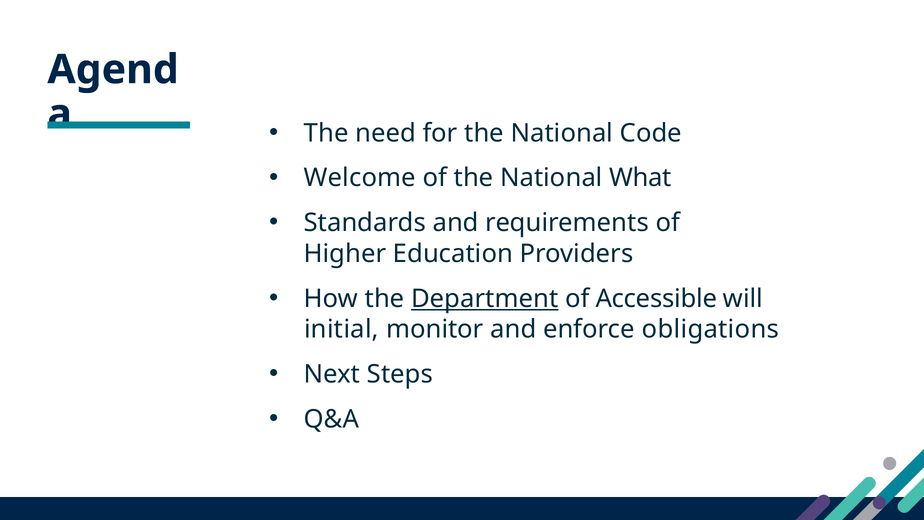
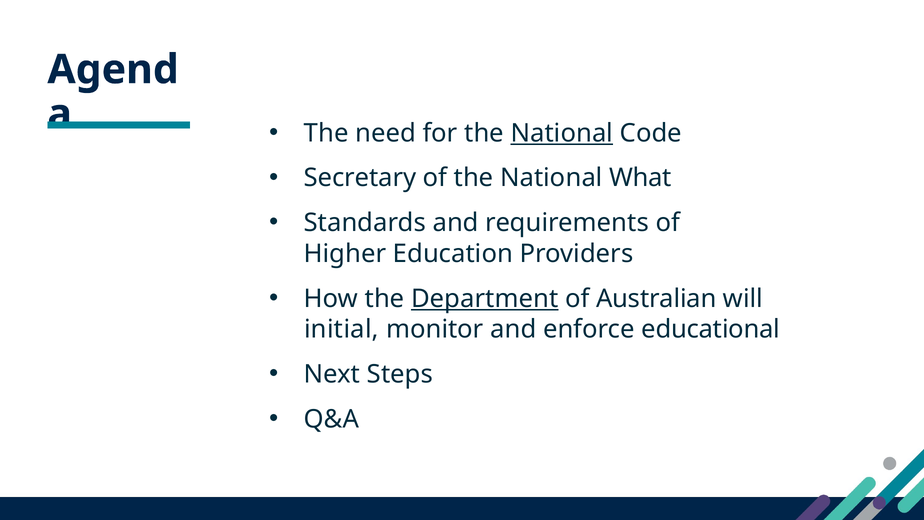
National at (562, 133) underline: none -> present
Welcome: Welcome -> Secretary
Accessible: Accessible -> Australian
obligations: obligations -> educational
